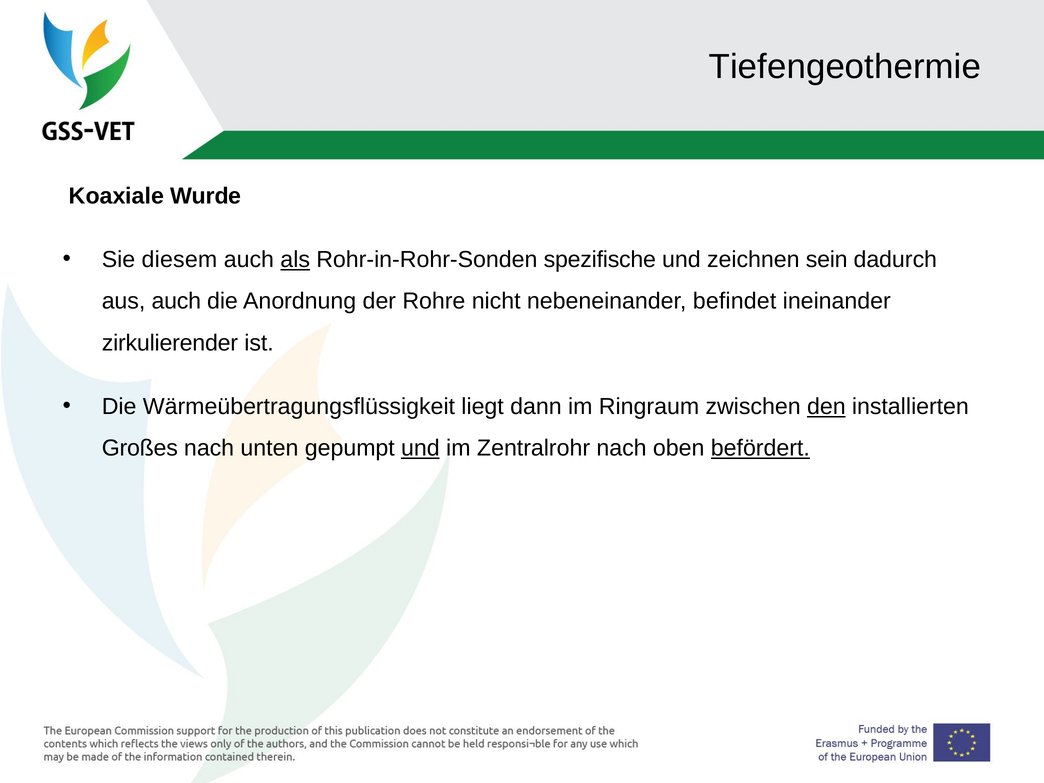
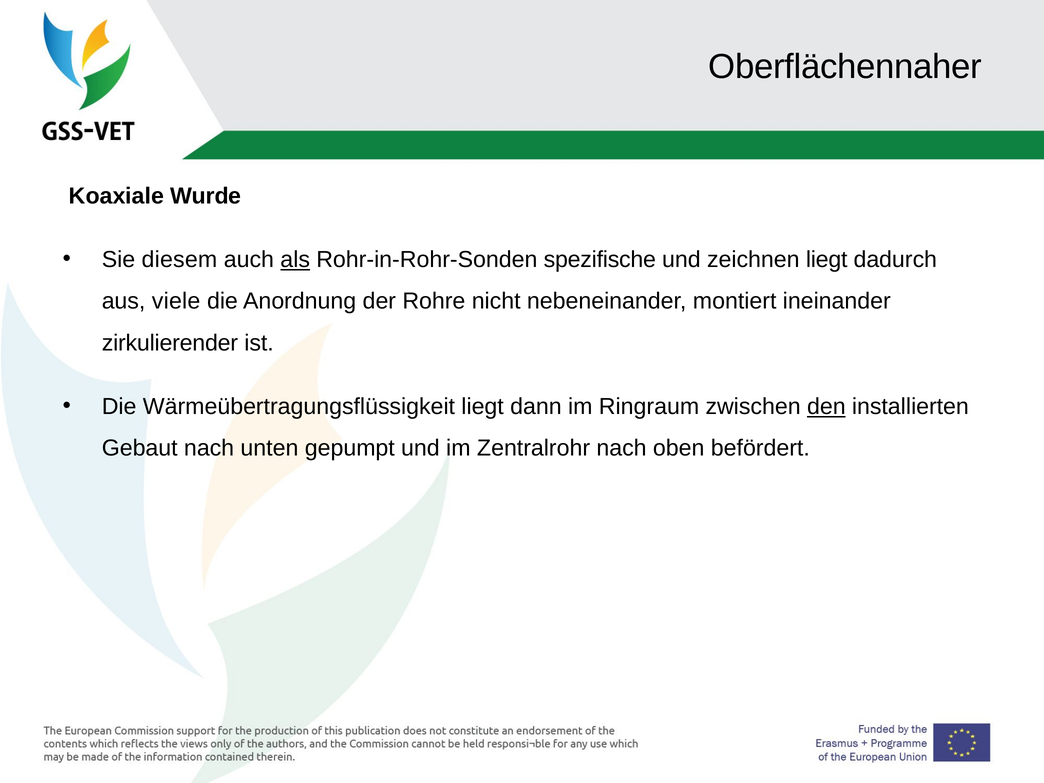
Tiefengeothermie: Tiefengeothermie -> Oberflächennaher
zeichnen sein: sein -> liegt
aus auch: auch -> viele
befindet: befindet -> montiert
Großes: Großes -> Gebaut
und at (420, 448) underline: present -> none
befördert underline: present -> none
